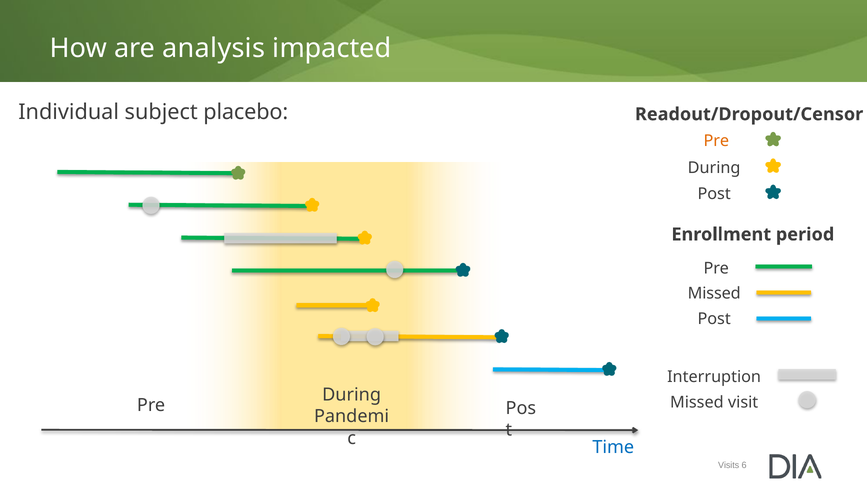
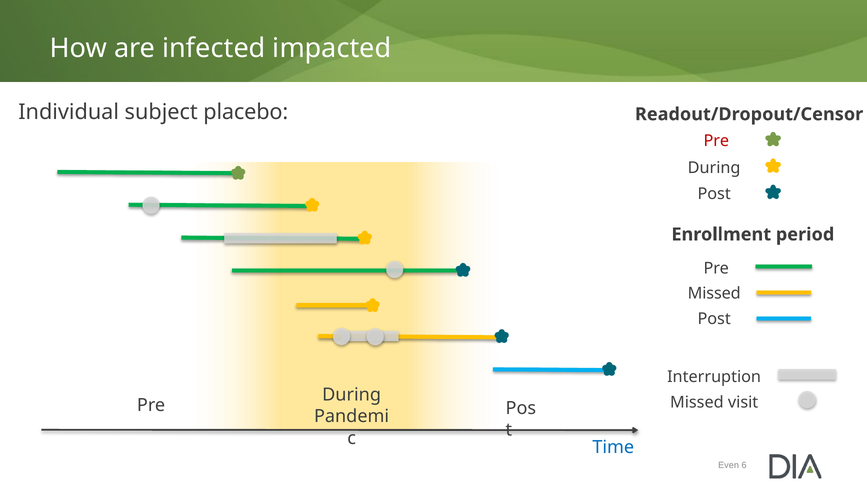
analysis: analysis -> infected
Pre at (716, 141) colour: orange -> red
Visits: Visits -> Even
